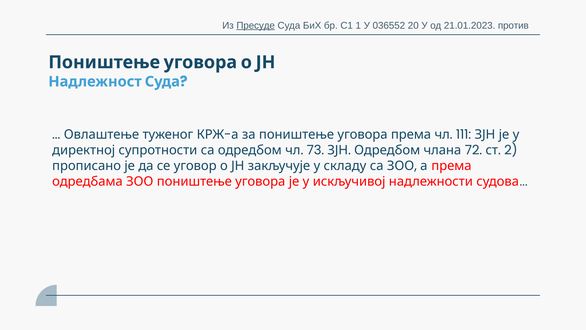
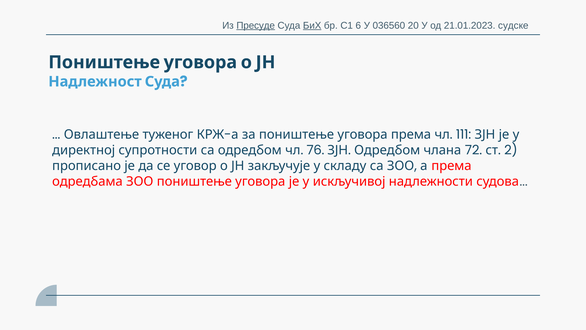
БиХ underline: none -> present
1: 1 -> 6
036552: 036552 -> 036560
против: против -> судске
73: 73 -> 76
